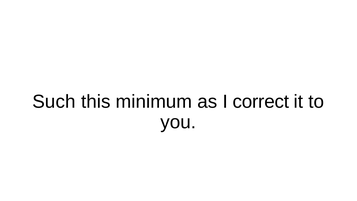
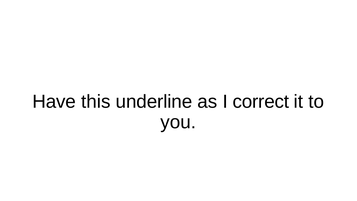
Such: Such -> Have
minimum: minimum -> underline
